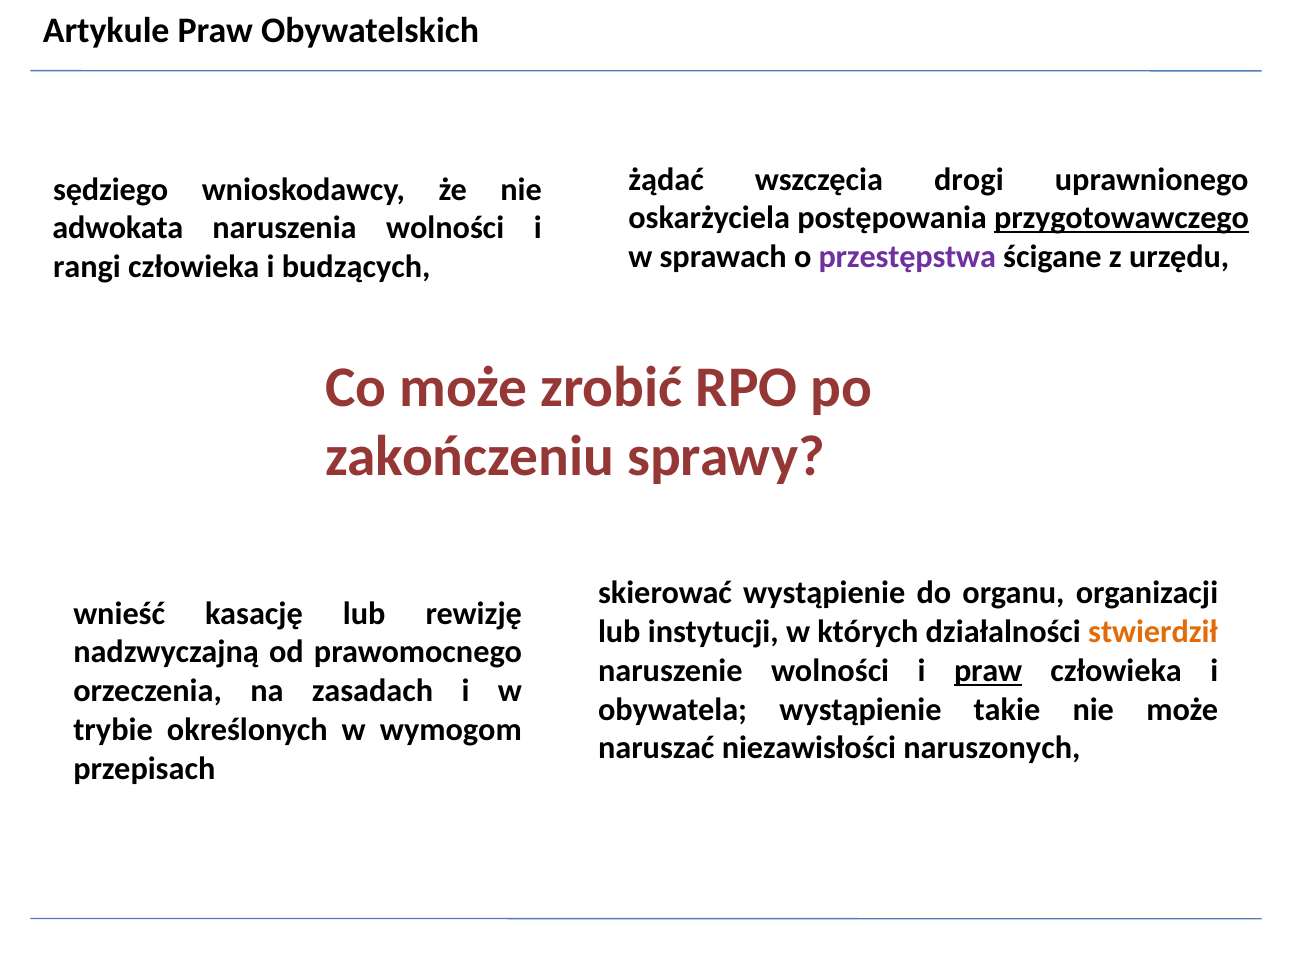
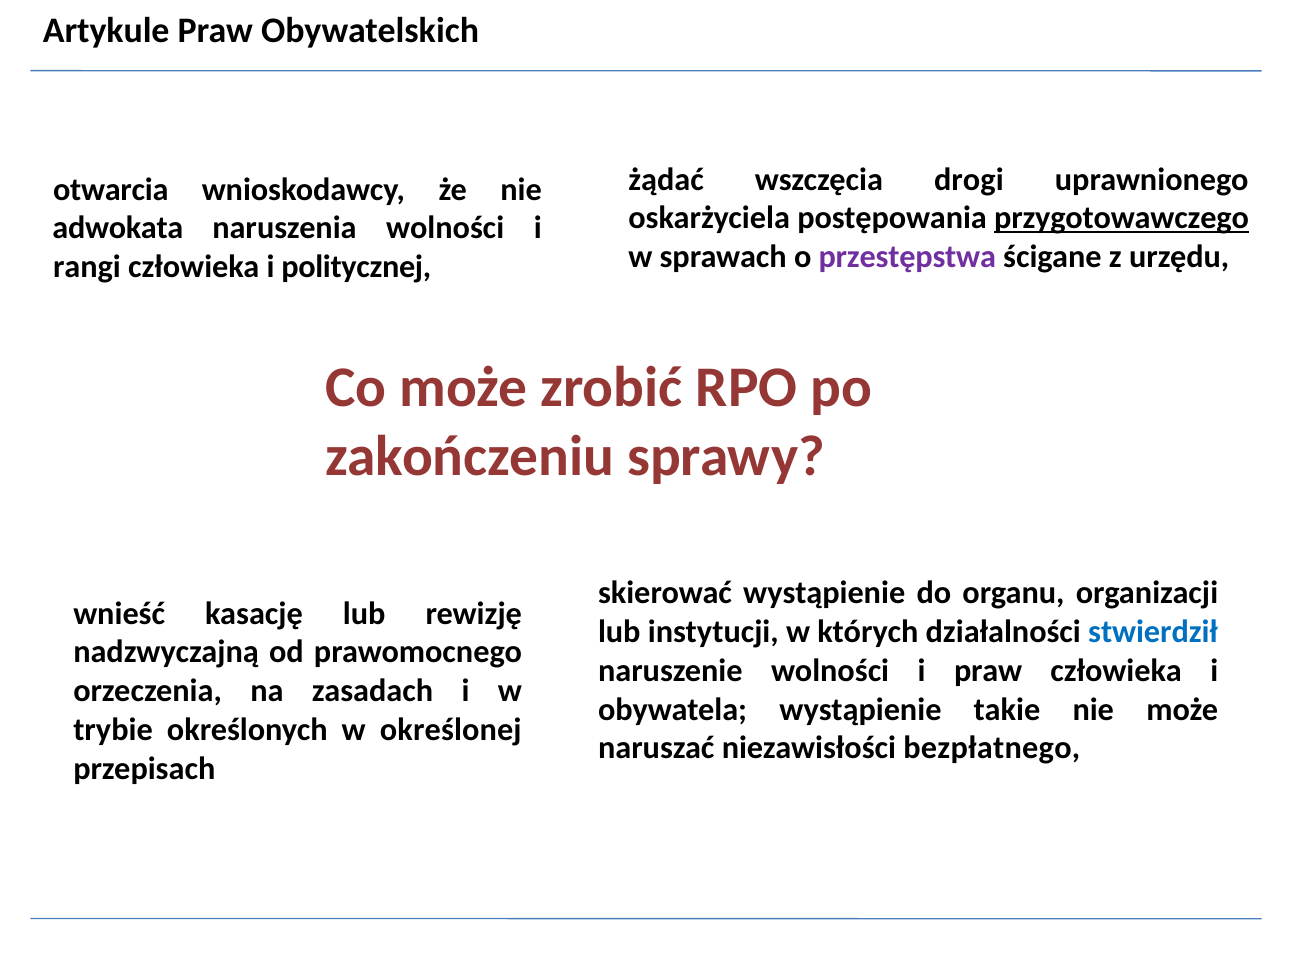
sędziego: sędziego -> otwarcia
budzących: budzących -> politycznej
stwierdził colour: orange -> blue
praw at (988, 671) underline: present -> none
wymogom: wymogom -> określonej
naruszonych: naruszonych -> bezpłatnego
